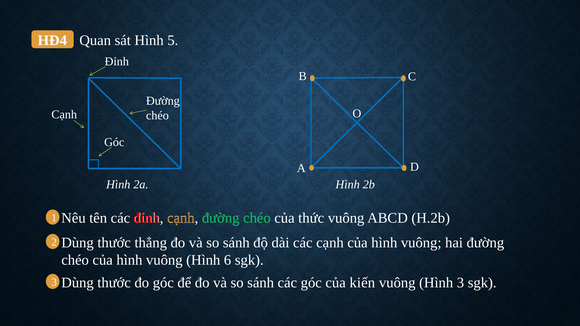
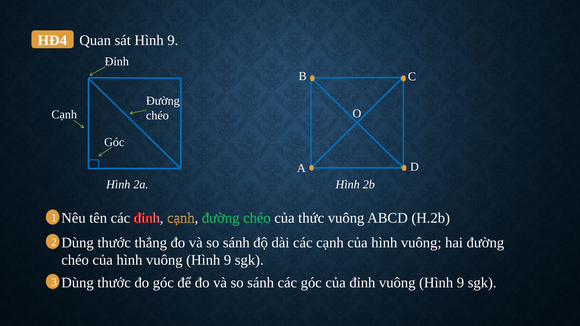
sát Hình 5: 5 -> 9
hình vuông Hình 6: 6 -> 9
của kiến: kiến -> đỉnh
3 at (460, 283): 3 -> 9
